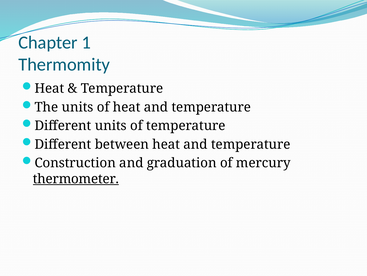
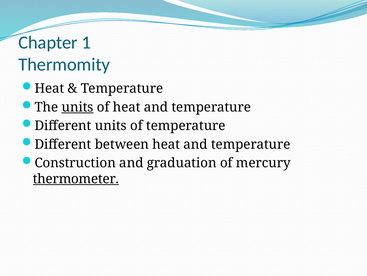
units at (78, 107) underline: none -> present
